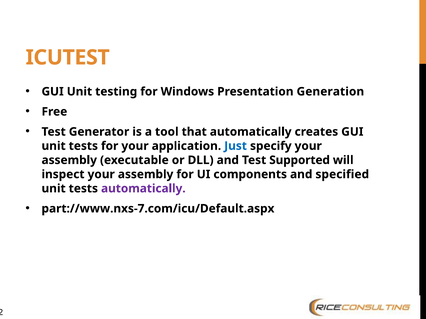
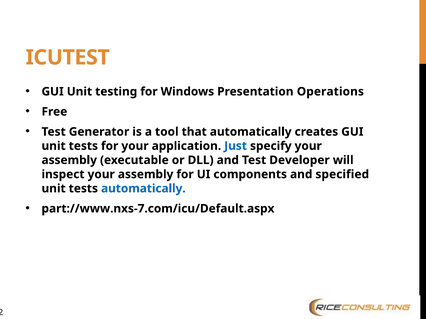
Generation: Generation -> Operations
Supported: Supported -> Developer
automatically at (143, 189) colour: purple -> blue
